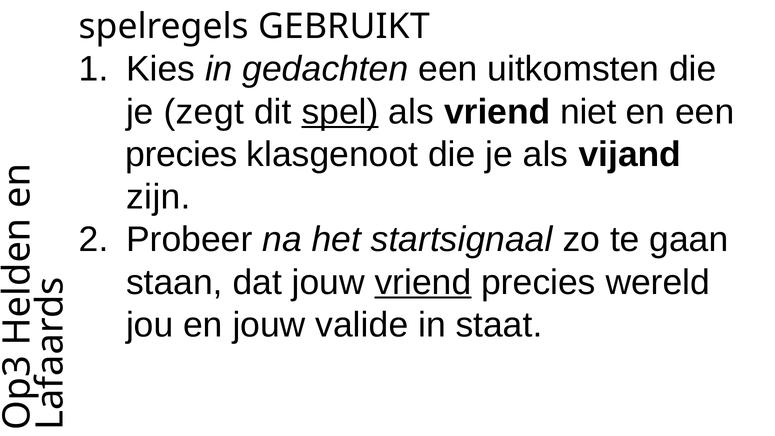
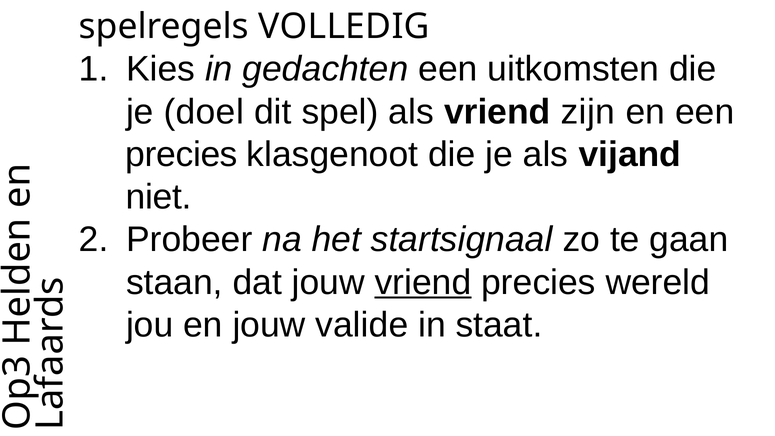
GEBRUIKT: GEBRUIKT -> VOLLEDIG
zegt: zegt -> doel
spel underline: present -> none
niet: niet -> zijn
zijn: zijn -> niet
